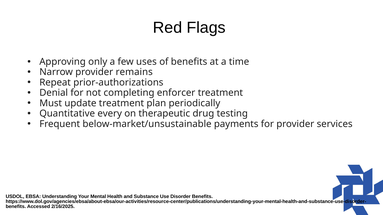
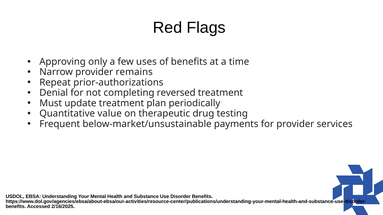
enforcer: enforcer -> reversed
every: every -> value
